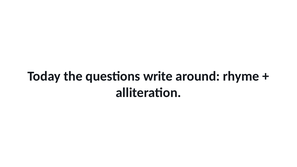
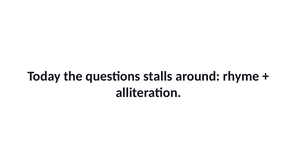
write: write -> stalls
